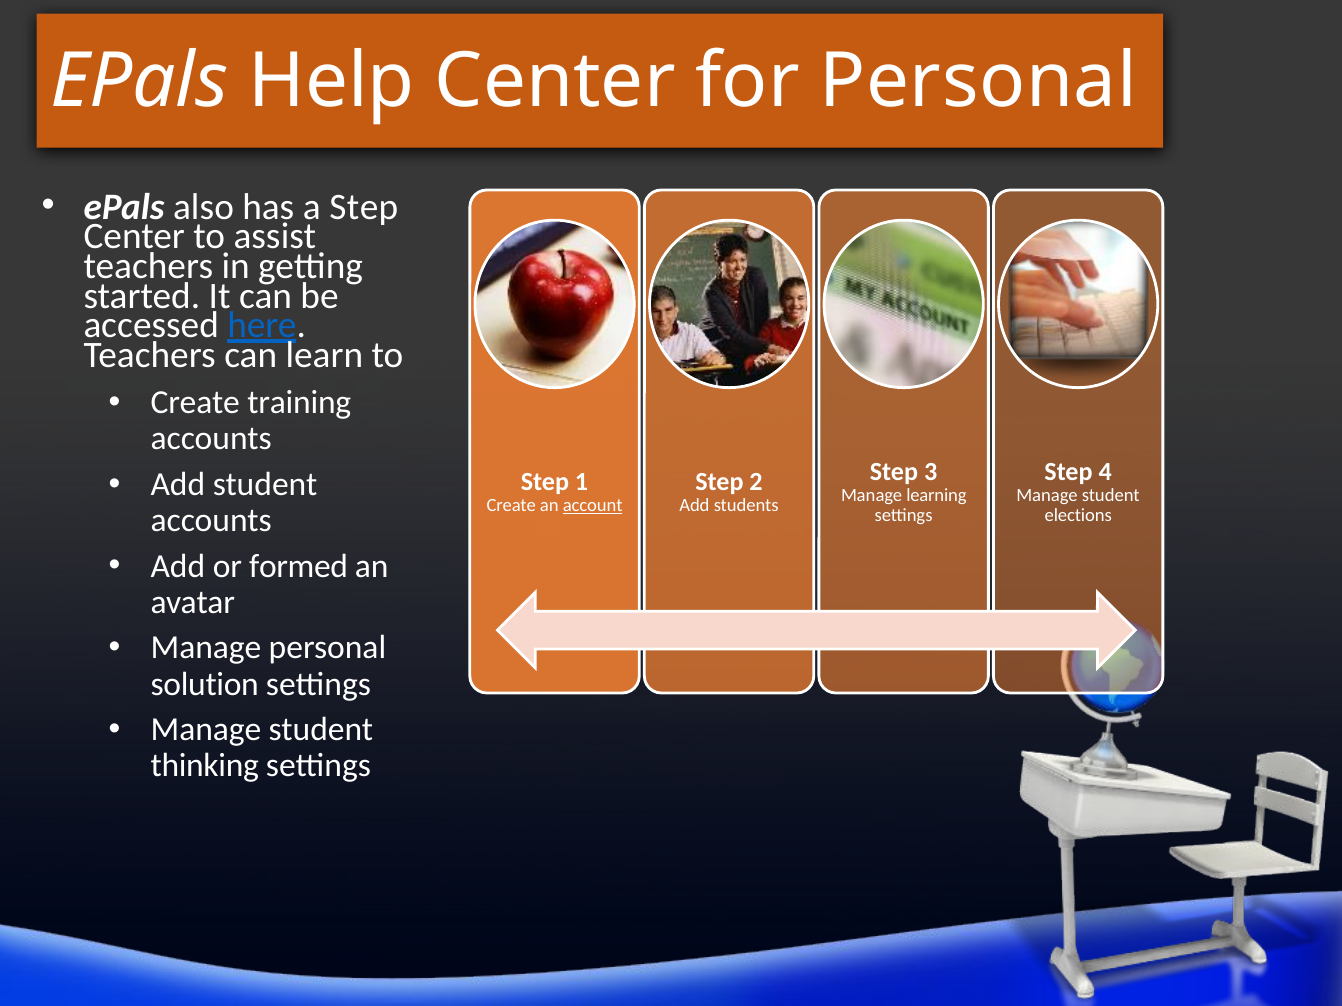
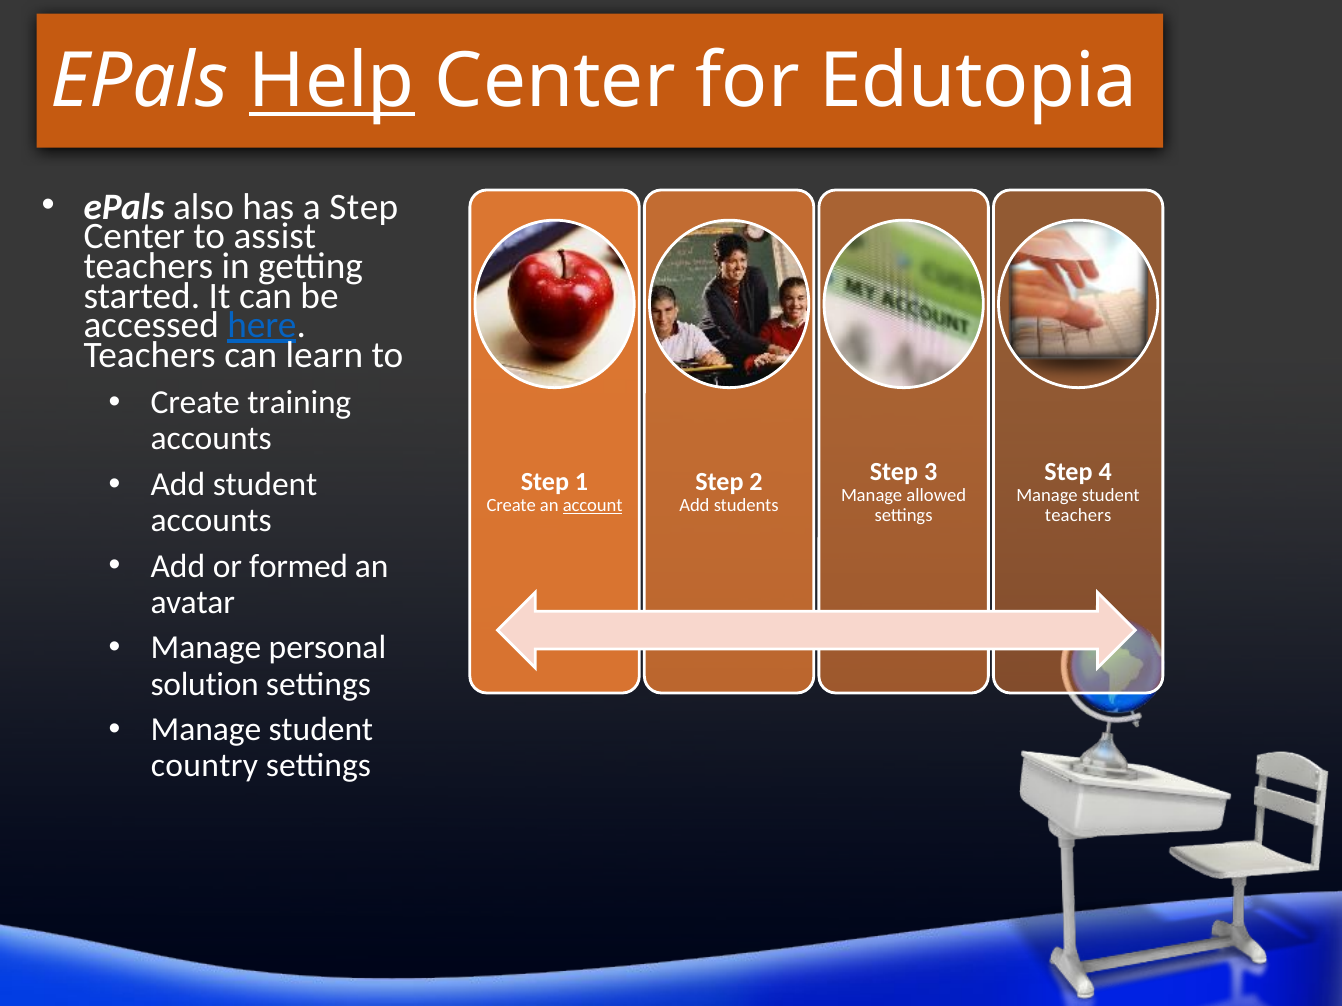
Help underline: none -> present
for Personal: Personal -> Edutopia
learning: learning -> allowed
elections at (1078, 516): elections -> teachers
thinking: thinking -> country
